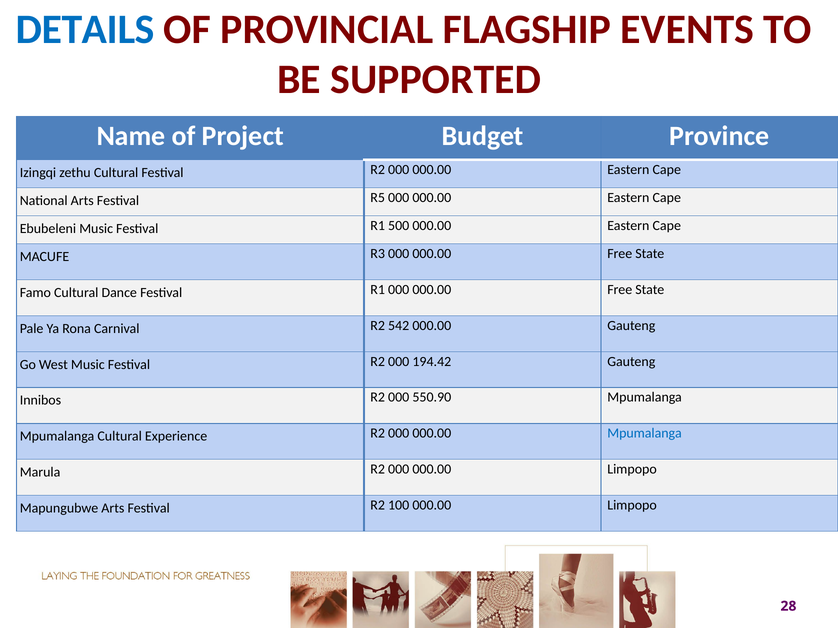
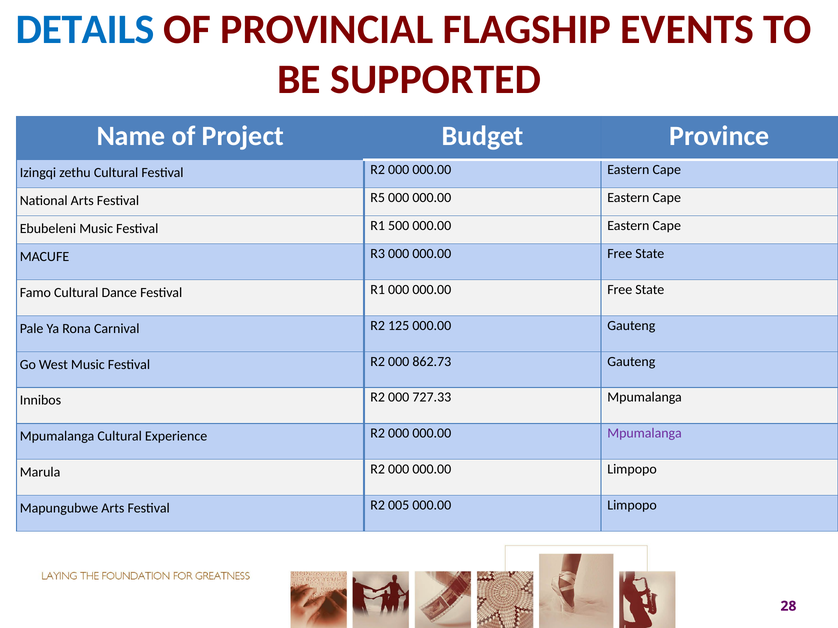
542: 542 -> 125
194.42: 194.42 -> 862.73
550.90: 550.90 -> 727.33
Mpumalanga at (645, 434) colour: blue -> purple
100: 100 -> 005
